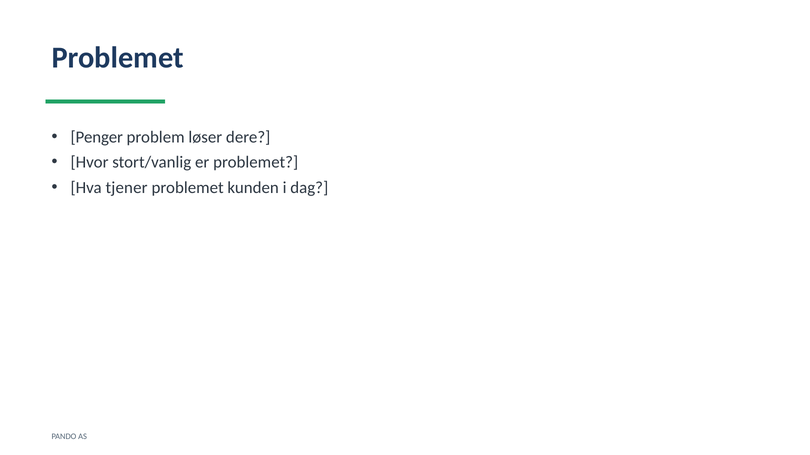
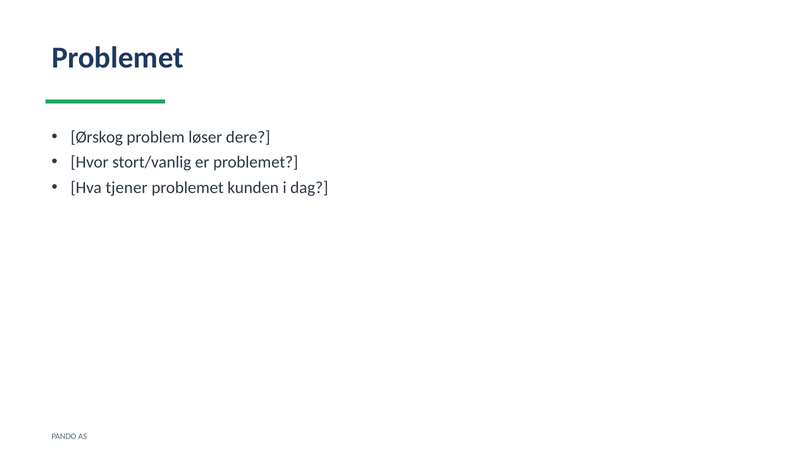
Penger: Penger -> Ørskog
